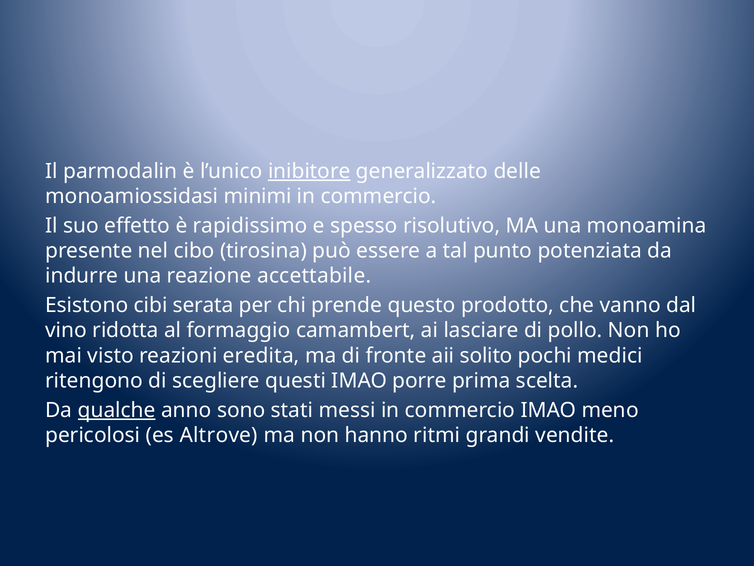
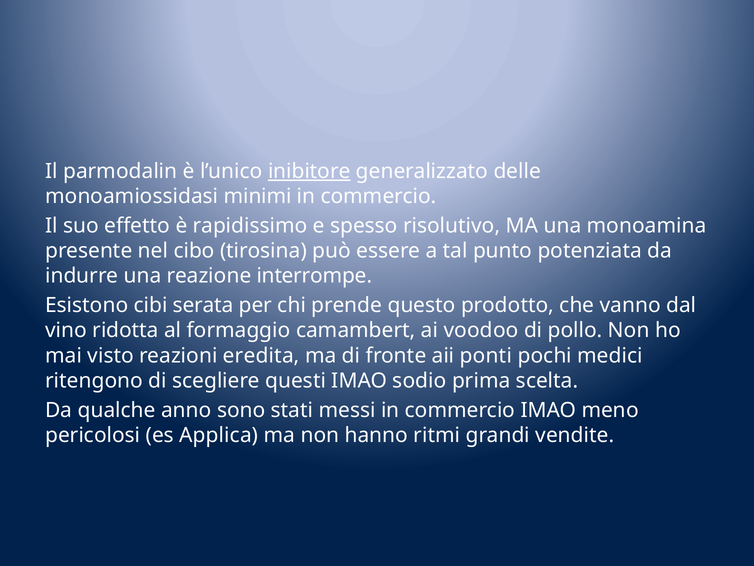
accettabile: accettabile -> interrompe
lasciare: lasciare -> voodoo
solito: solito -> ponti
porre: porre -> sodio
qualche underline: present -> none
Altrove: Altrove -> Applica
